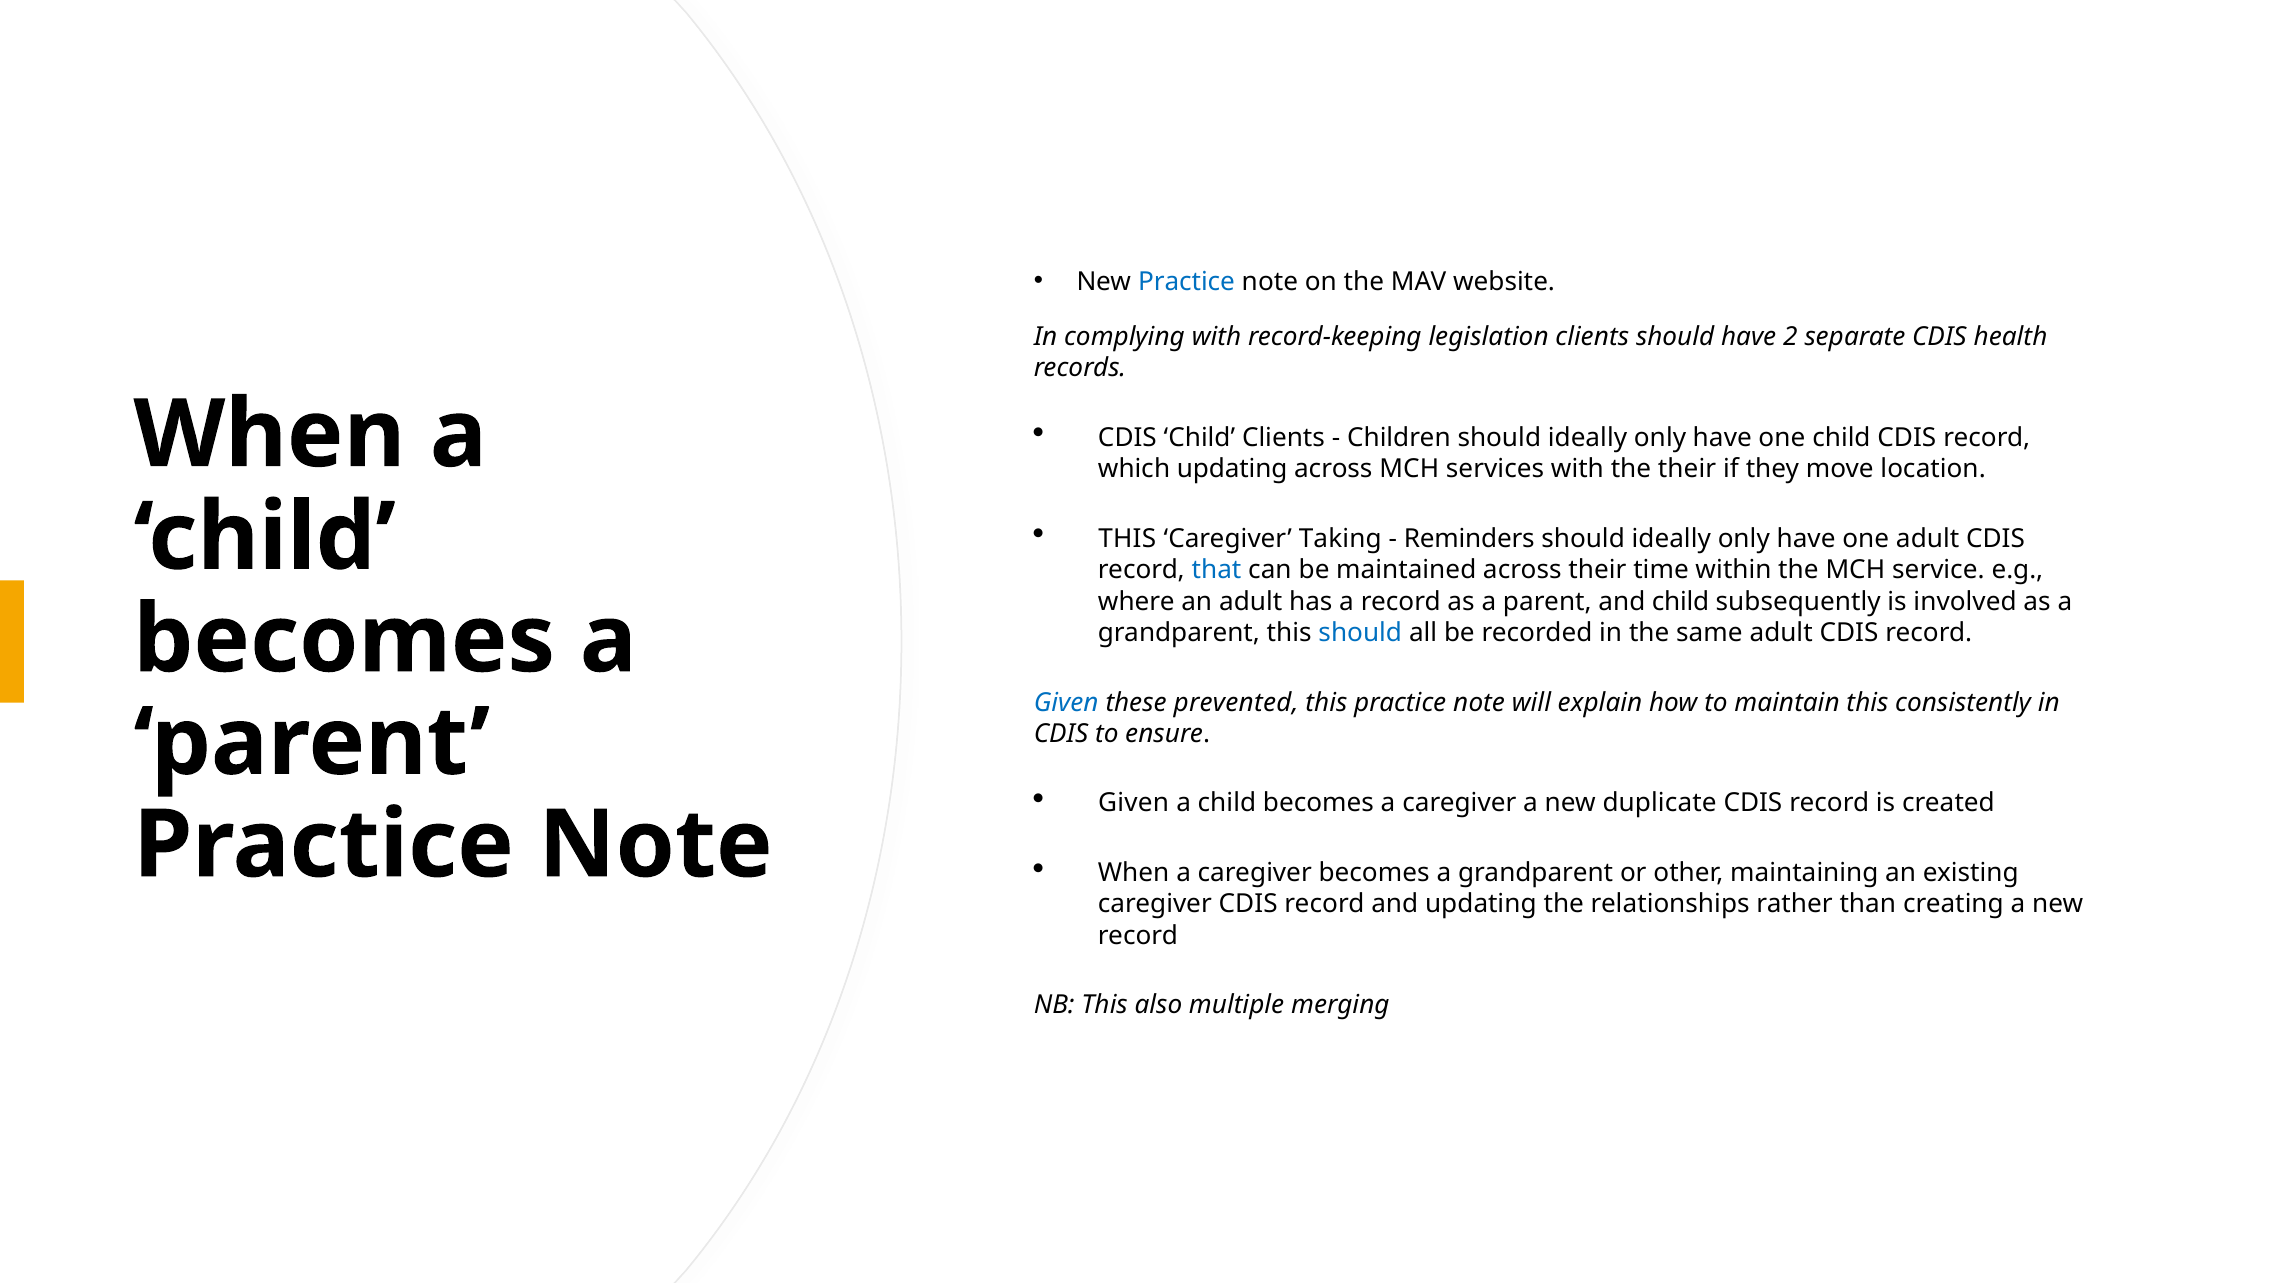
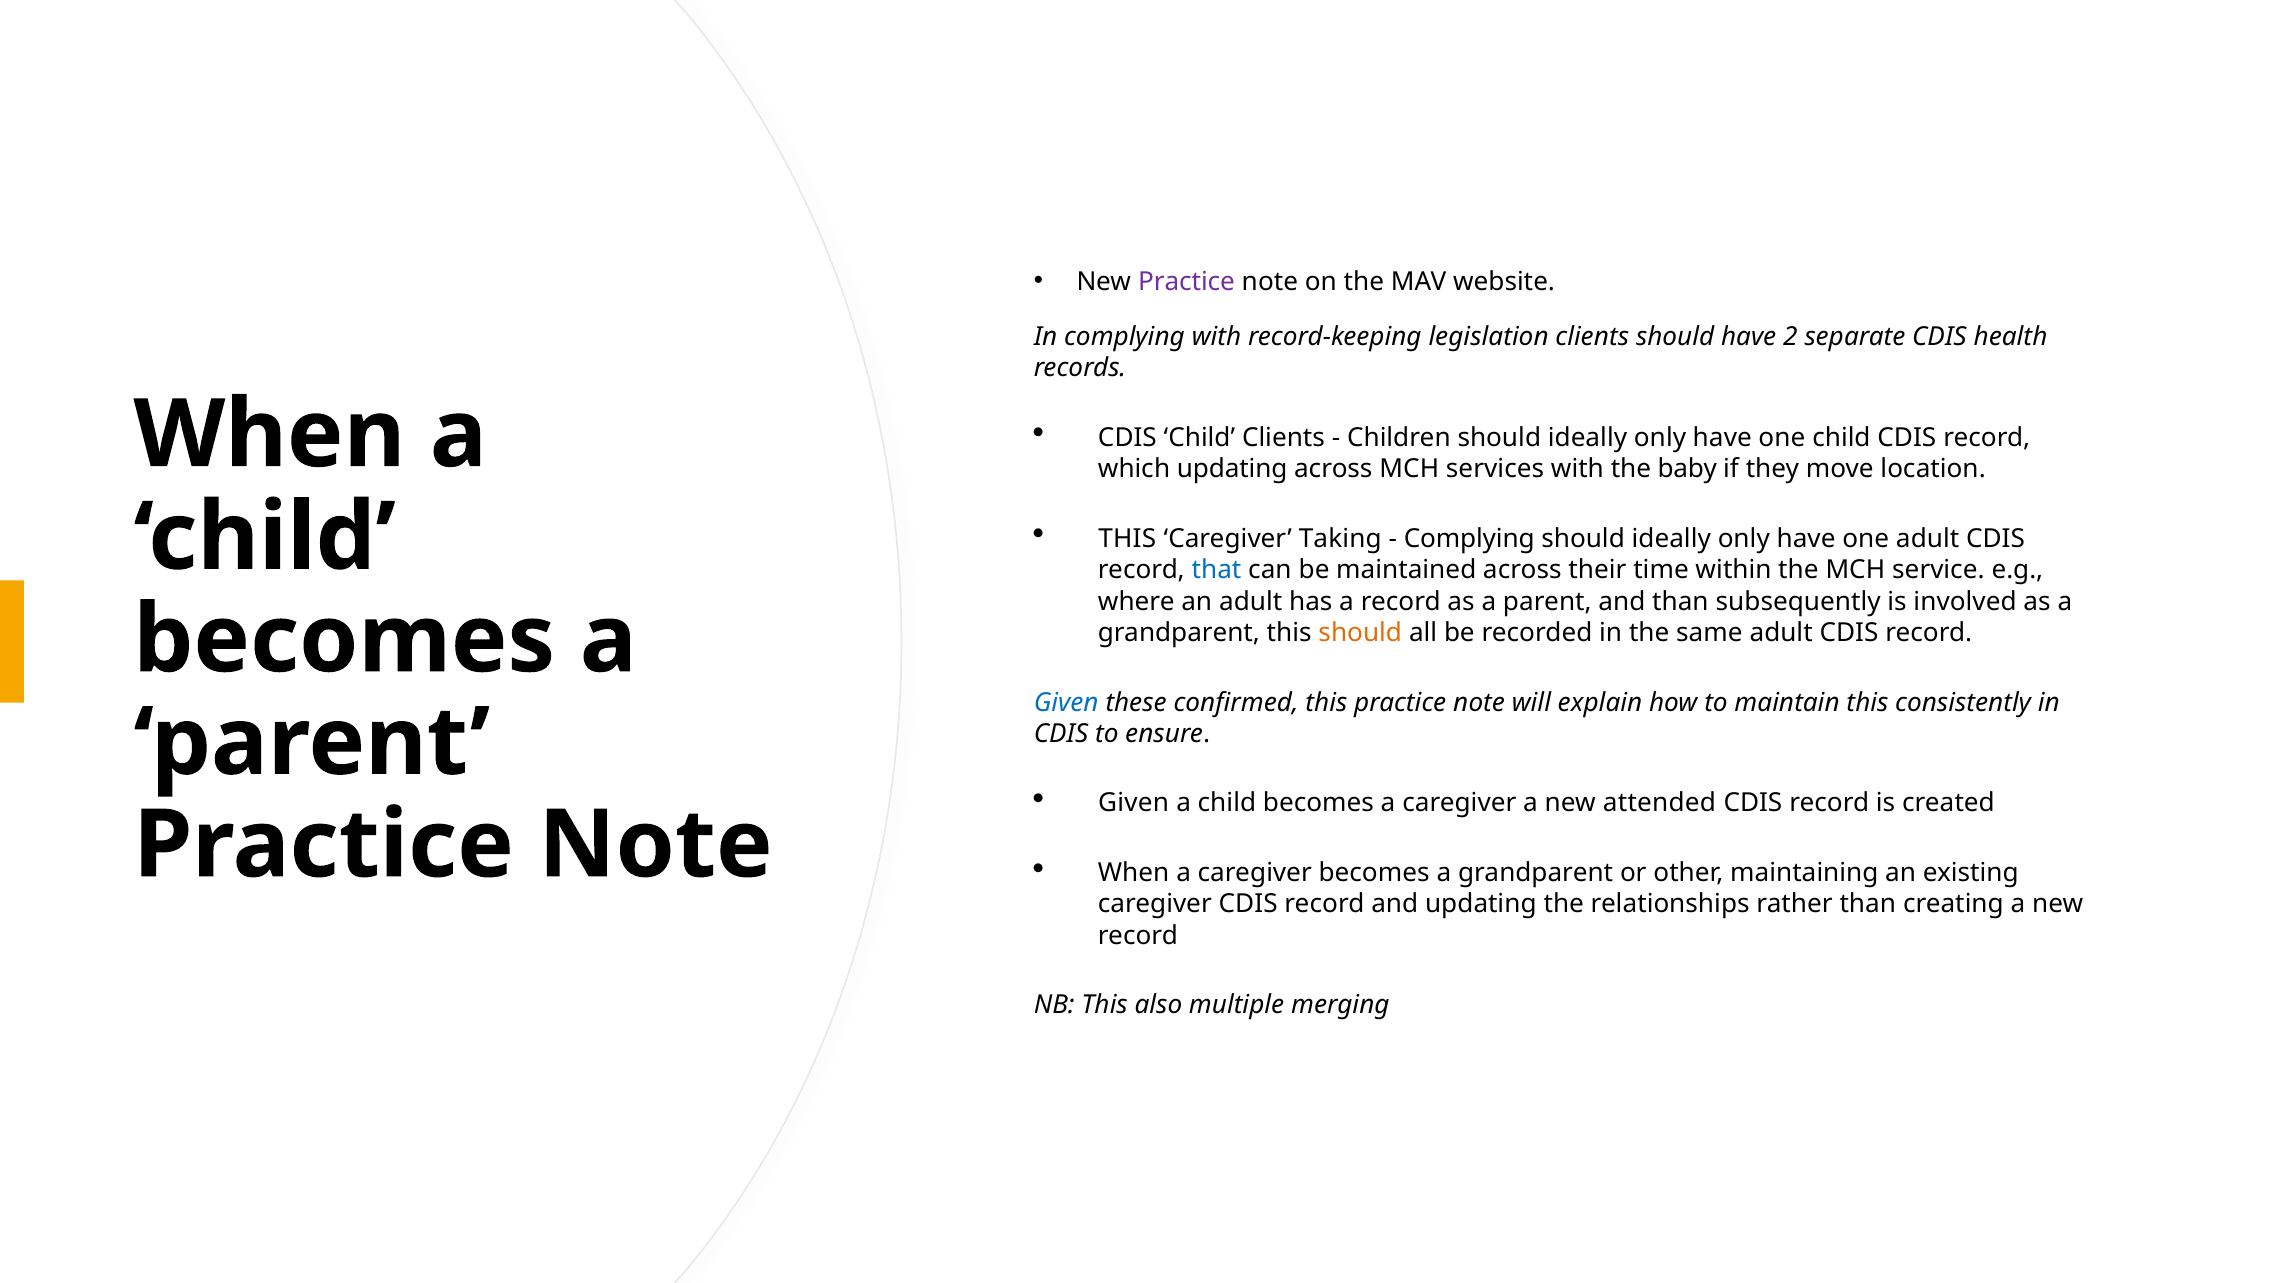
Practice at (1186, 281) colour: blue -> purple
the their: their -> baby
Reminders at (1469, 539): Reminders -> Complying
and child: child -> than
should at (1360, 633) colour: blue -> orange
prevented: prevented -> confirmed
duplicate: duplicate -> attended
